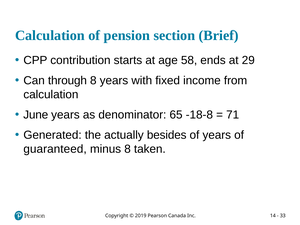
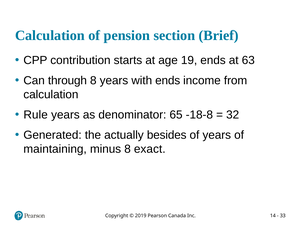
58: 58 -> 19
29: 29 -> 63
with fixed: fixed -> ends
June: June -> Rule
71: 71 -> 32
guaranteed: guaranteed -> maintaining
taken: taken -> exact
